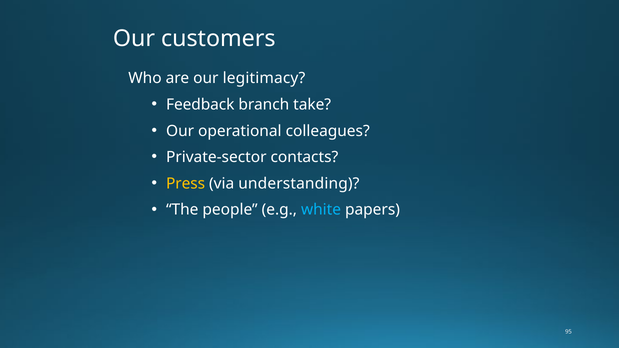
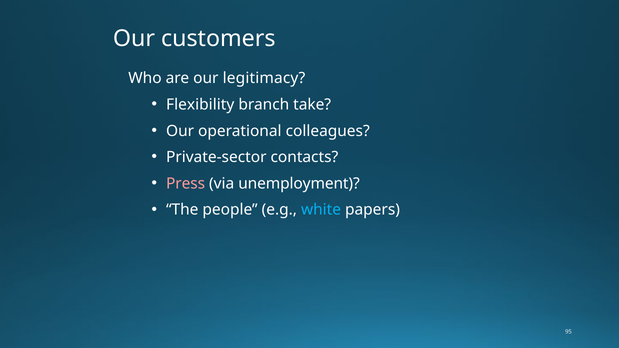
Feedback: Feedback -> Flexibility
Press colour: yellow -> pink
understanding: understanding -> unemployment
